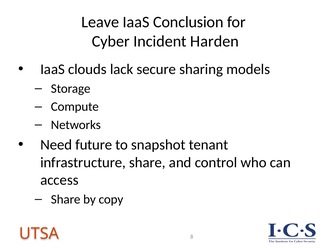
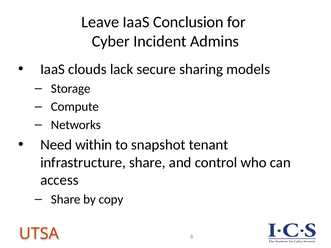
Harden: Harden -> Admins
future: future -> within
